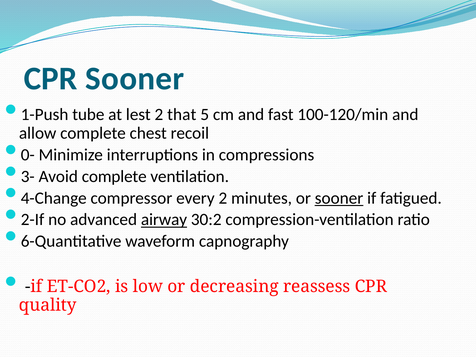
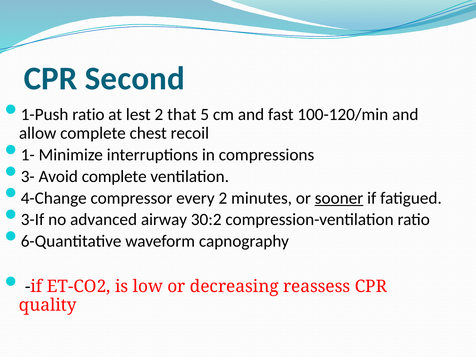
CPR Sooner: Sooner -> Second
1-Push tube: tube -> ratio
0-: 0- -> 1-
2-If: 2-If -> 3-If
airway underline: present -> none
